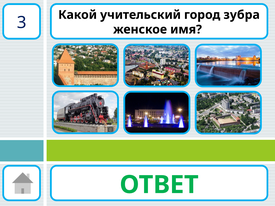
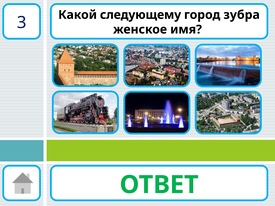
учительский: учительский -> следующему
